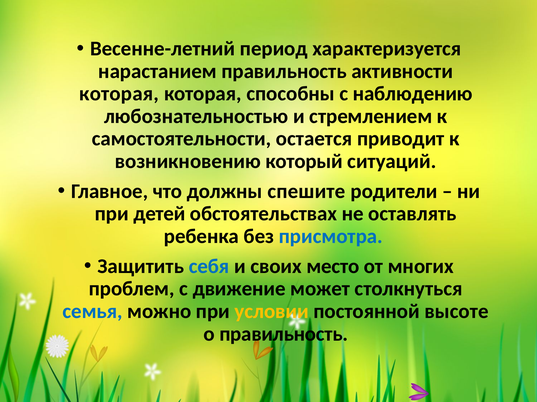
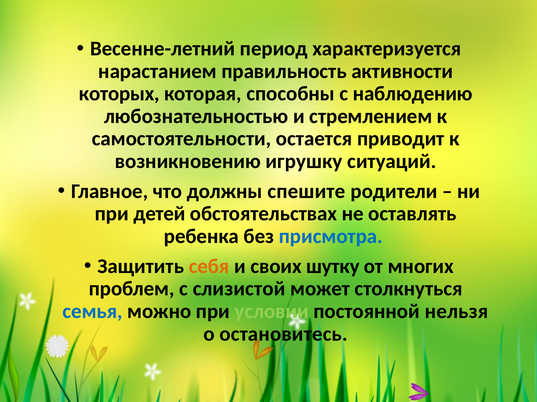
которая at (119, 94): которая -> которых
который: который -> игрушку
себя colour: blue -> orange
место: место -> шутку
движение: движение -> слизистой
условии colour: yellow -> light green
высоте: высоте -> нельзя
о правильность: правильность -> остановитесь
